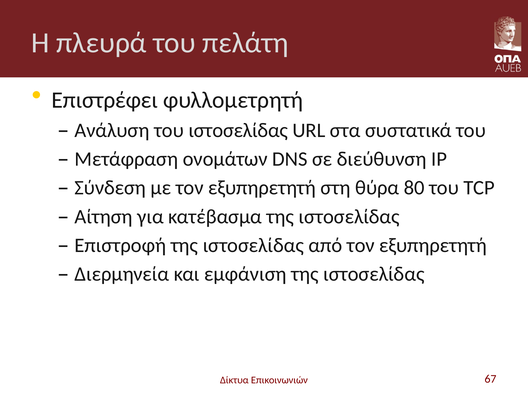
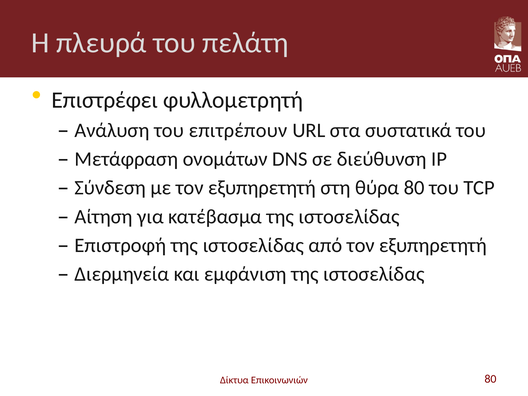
του ιστοσελίδας: ιστοσελίδας -> επιτρέπουν
Επικοινωνιών 67: 67 -> 80
